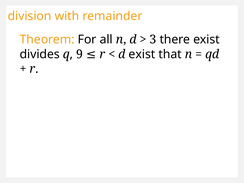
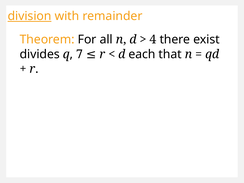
division underline: none -> present
3: 3 -> 4
9: 9 -> 7
d exist: exist -> each
